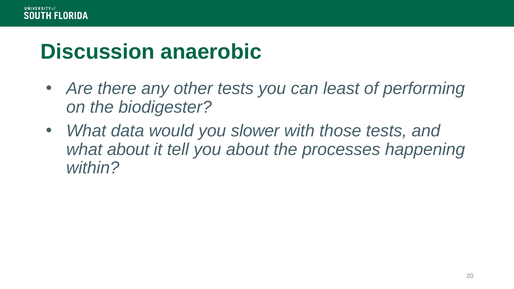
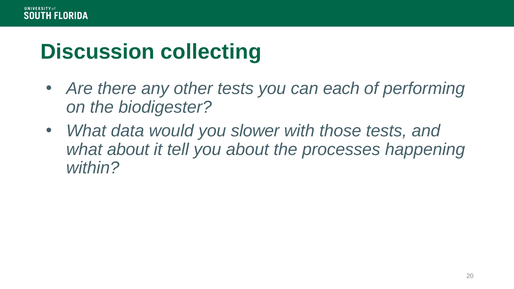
anaerobic: anaerobic -> collecting
least: least -> each
